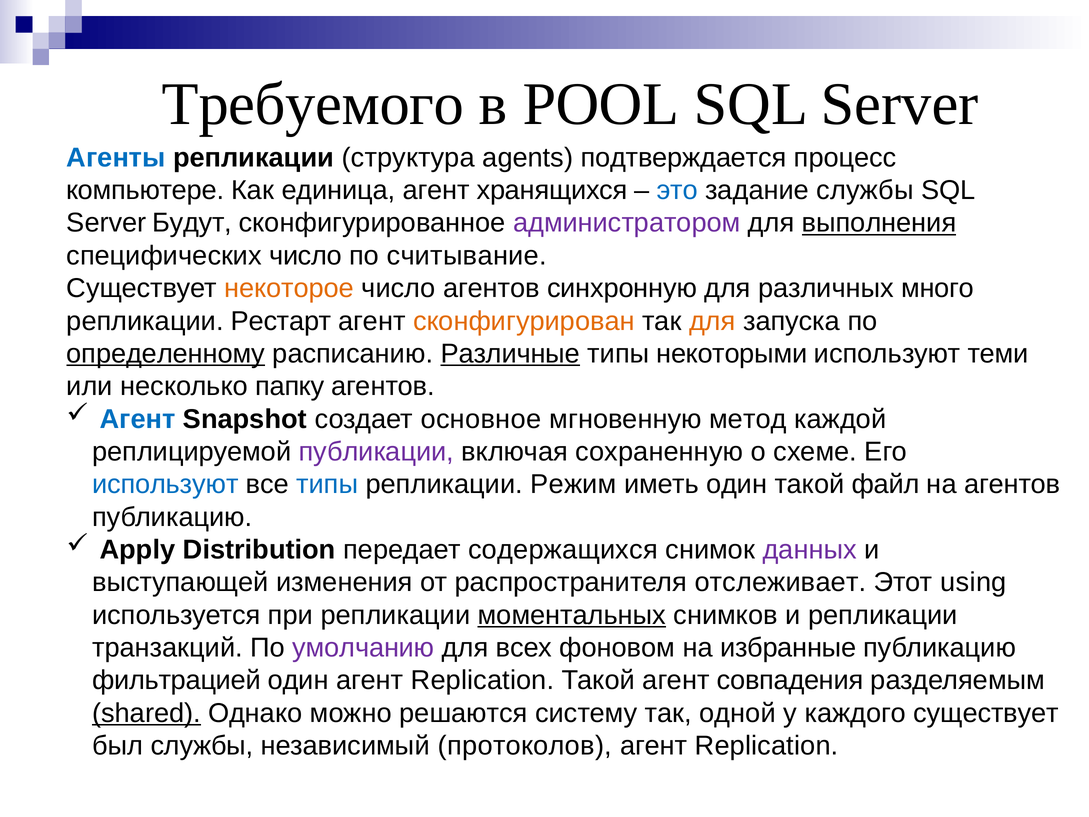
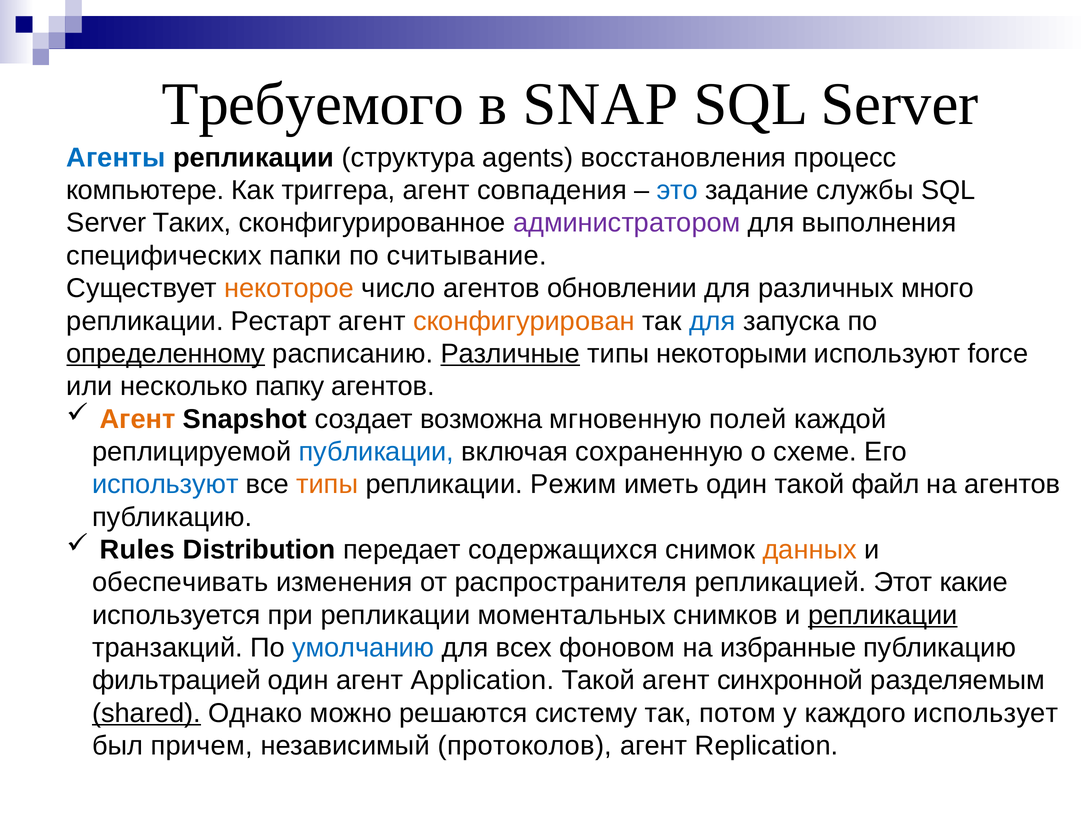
POOL: POOL -> SNAP
подтверждается: подтверждается -> восстановления
единица: единица -> триггера
хранящихся: хранящихся -> совпадения
Будут: Будут -> Таких
выполнения underline: present -> none
специфических число: число -> папки
синхронную: синхронную -> обновлении
для at (712, 321) colour: orange -> blue
теми: теми -> force
Агент at (138, 419) colour: blue -> orange
основное: основное -> возможна
метод: метод -> полей
публикации colour: purple -> blue
типы at (327, 484) colour: blue -> orange
Apply: Apply -> Rules
данных colour: purple -> orange
выступающей: выступающей -> обеспечивать
отслеживает: отслеживает -> репликацией
using: using -> какие
моментальных underline: present -> none
репликации at (883, 615) underline: none -> present
умолчанию colour: purple -> blue
один агент Replication: Replication -> Application
совпадения: совпадения -> синхронной
одной: одной -> потом
каждого существует: существует -> использует
был службы: службы -> причем
